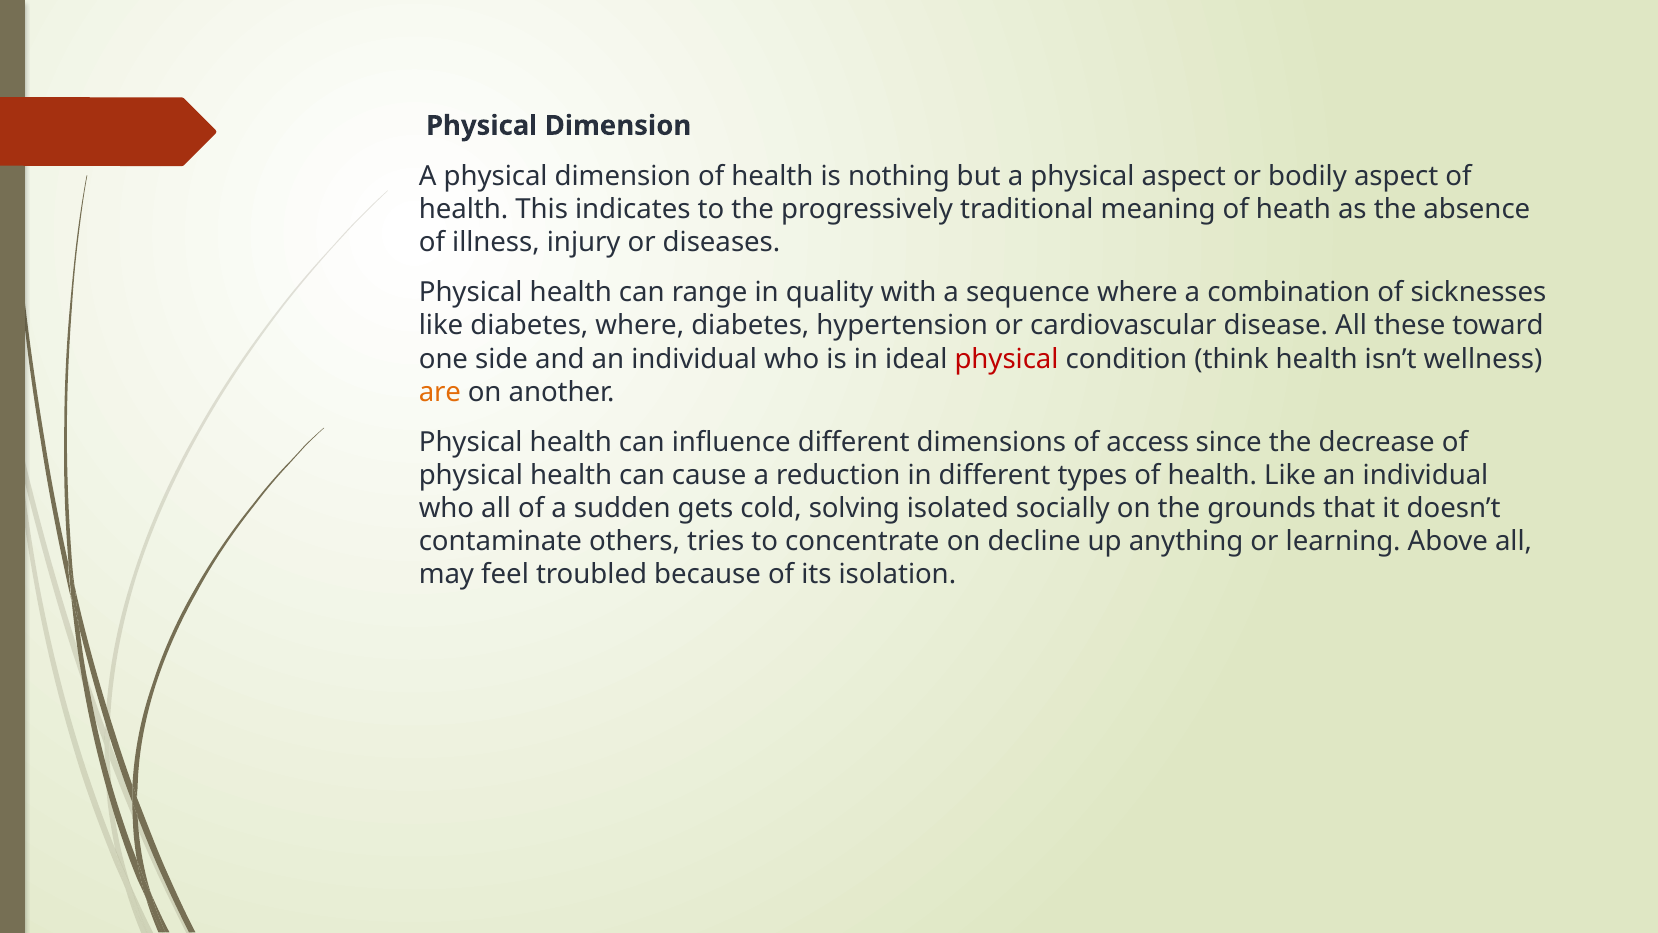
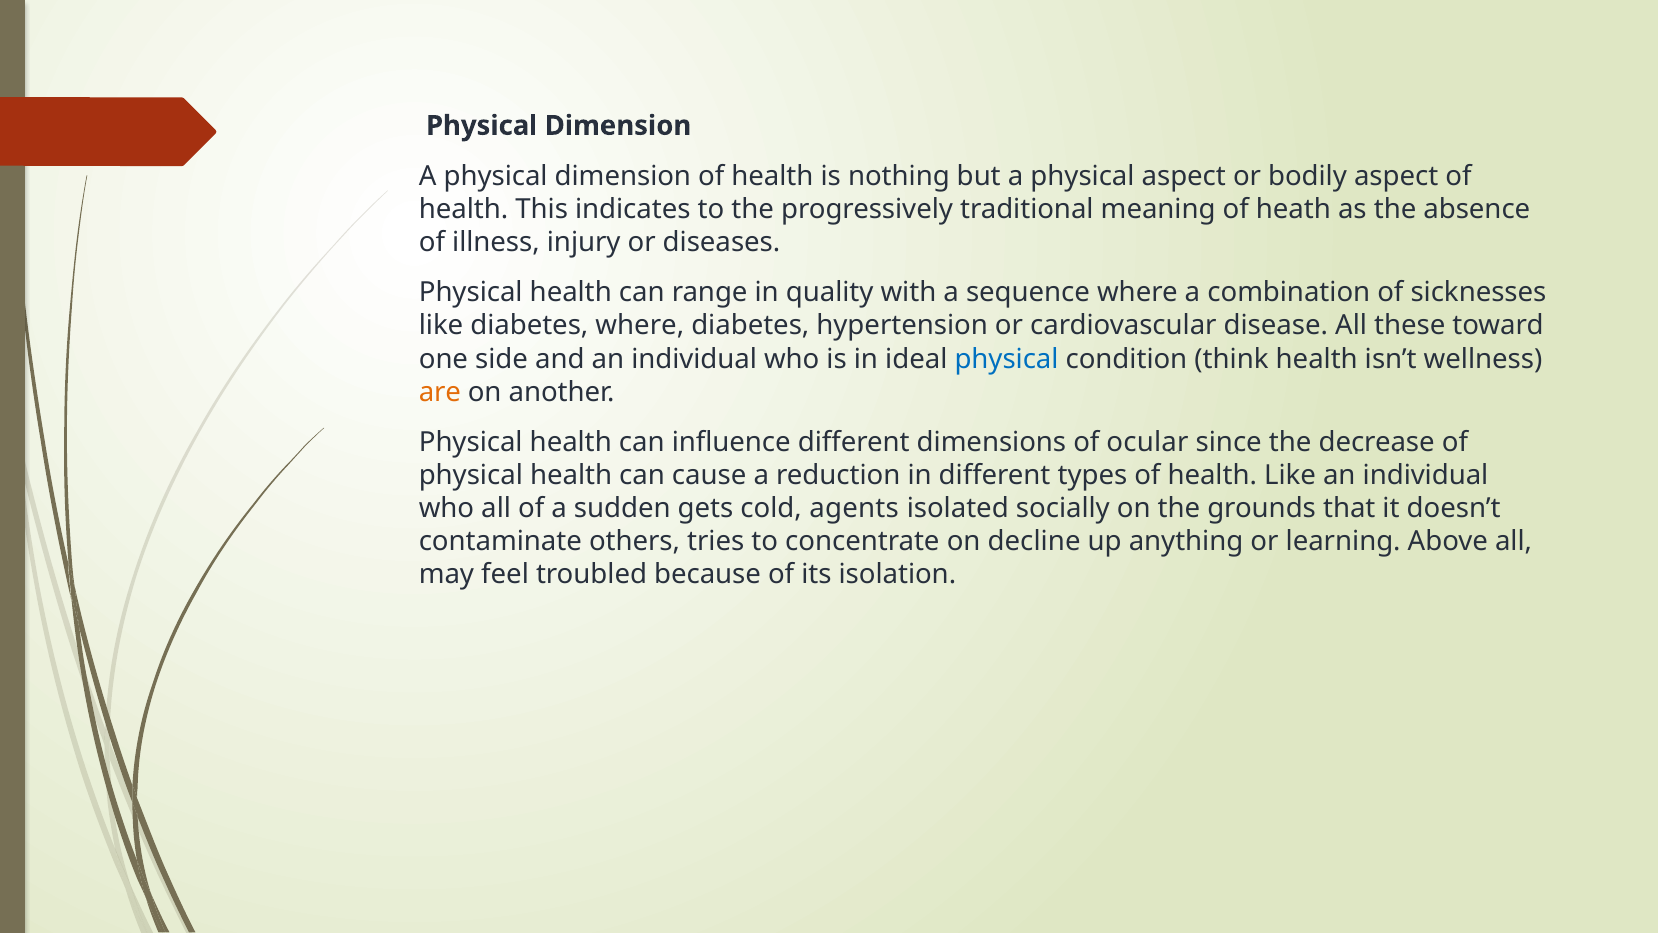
physical at (1007, 359) colour: red -> blue
access: access -> ocular
solving: solving -> agents
